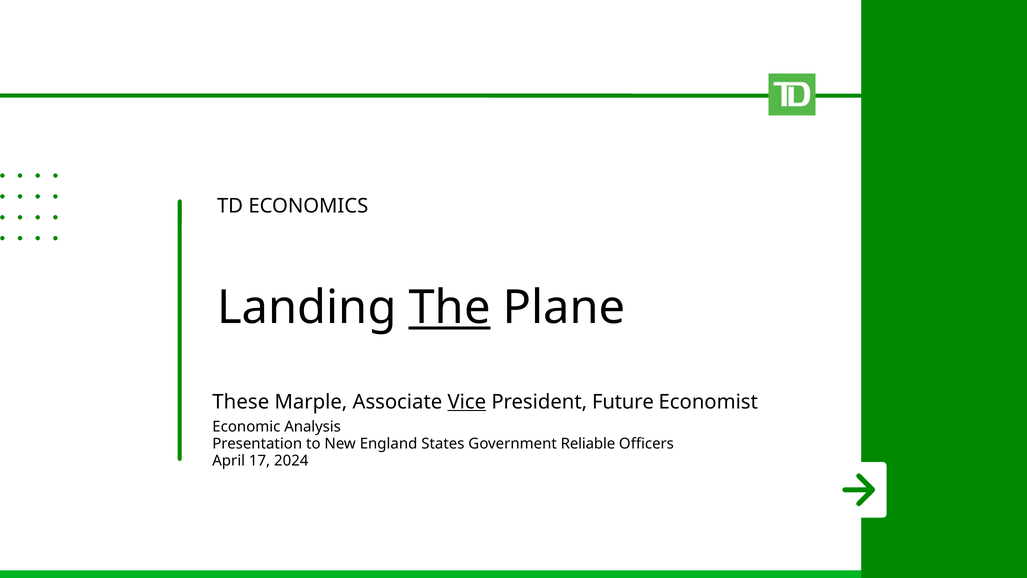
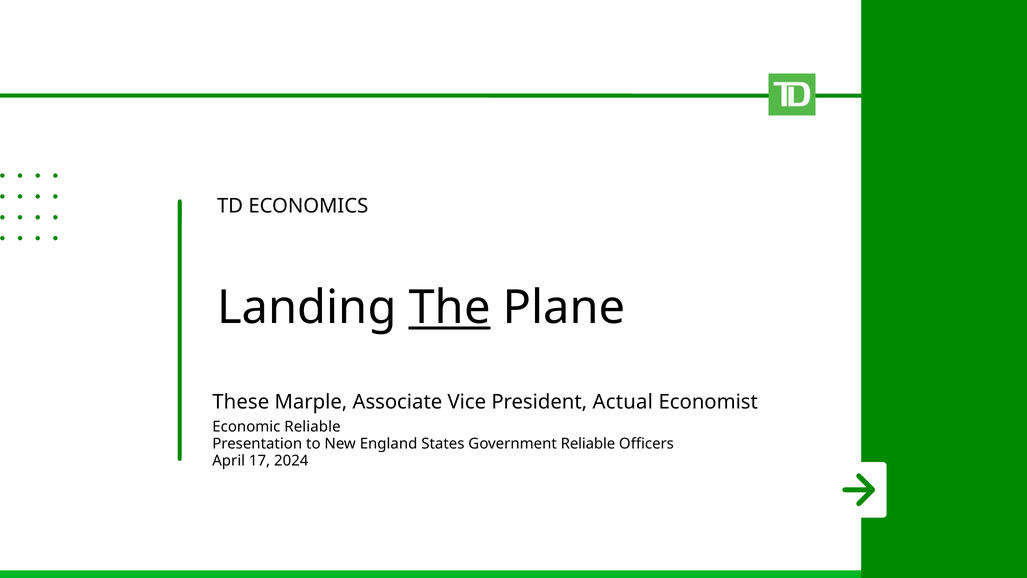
Vice underline: present -> none
Future: Future -> Actual
Analysis at (313, 427): Analysis -> Reliable
